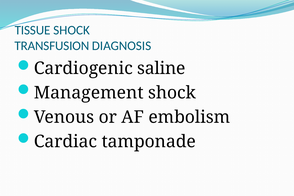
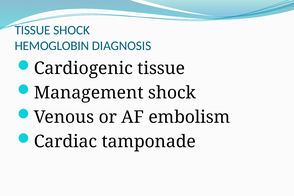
TRANSFUSION: TRANSFUSION -> HEMOGLOBIN
Cardiogenic saline: saline -> tissue
